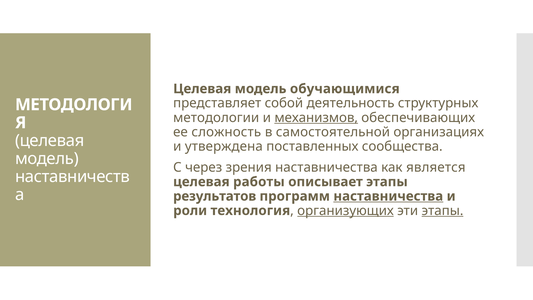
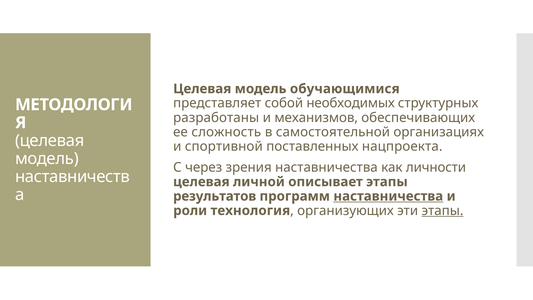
деятельность: деятельность -> необходимых
методологии: методологии -> разработаны
механизмов underline: present -> none
утверждена: утверждена -> спортивной
сообщества: сообщества -> нацпроекта
является: является -> личности
работы: работы -> личной
организующих underline: present -> none
